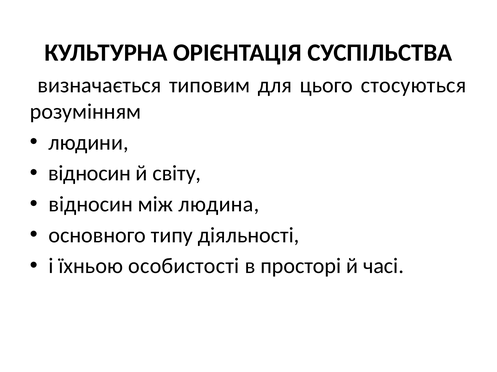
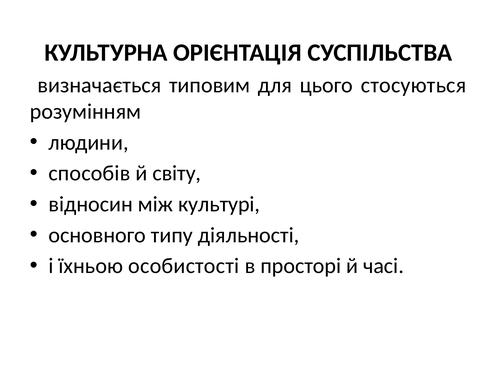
відносин at (90, 174): відносин -> способів
людина: людина -> культурі
